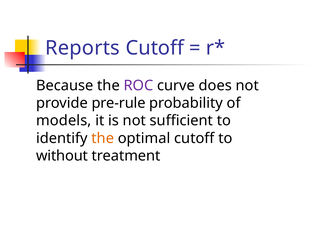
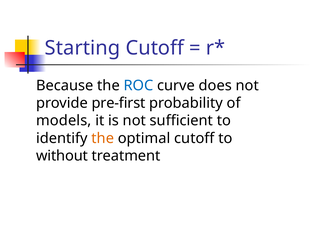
Reports: Reports -> Starting
ROC colour: purple -> blue
pre-rule: pre-rule -> pre-first
